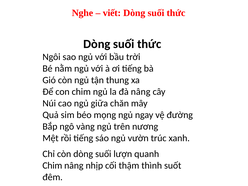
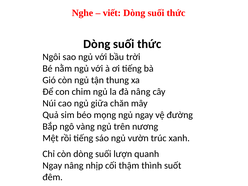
Chim at (52, 166): Chim -> Ngay
